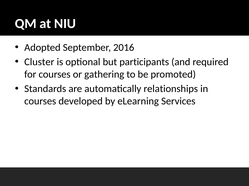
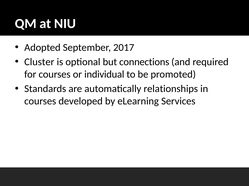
2016: 2016 -> 2017
participants: participants -> connections
gathering: gathering -> individual
